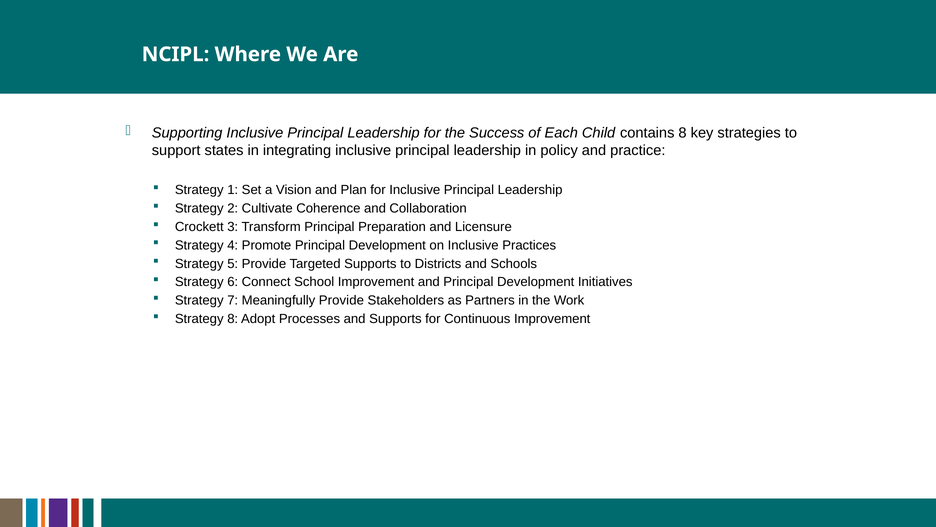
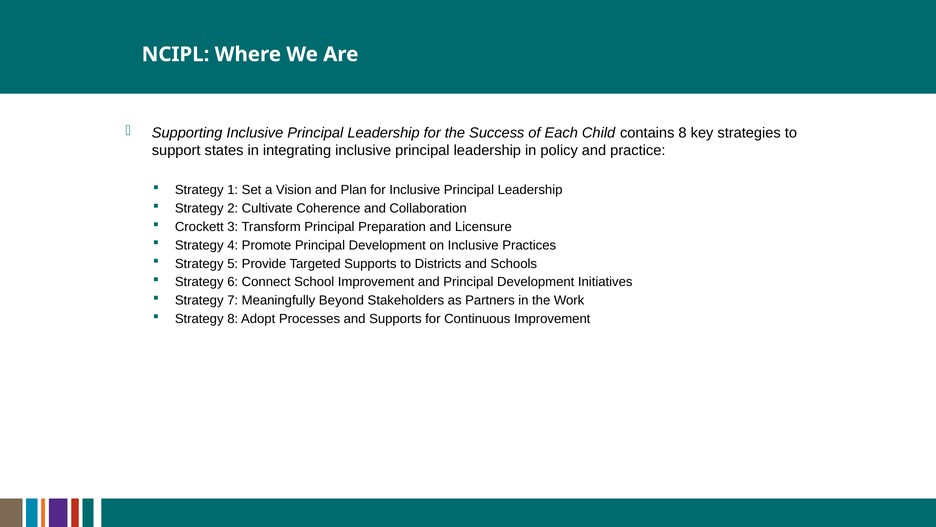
Meaningfully Provide: Provide -> Beyond
